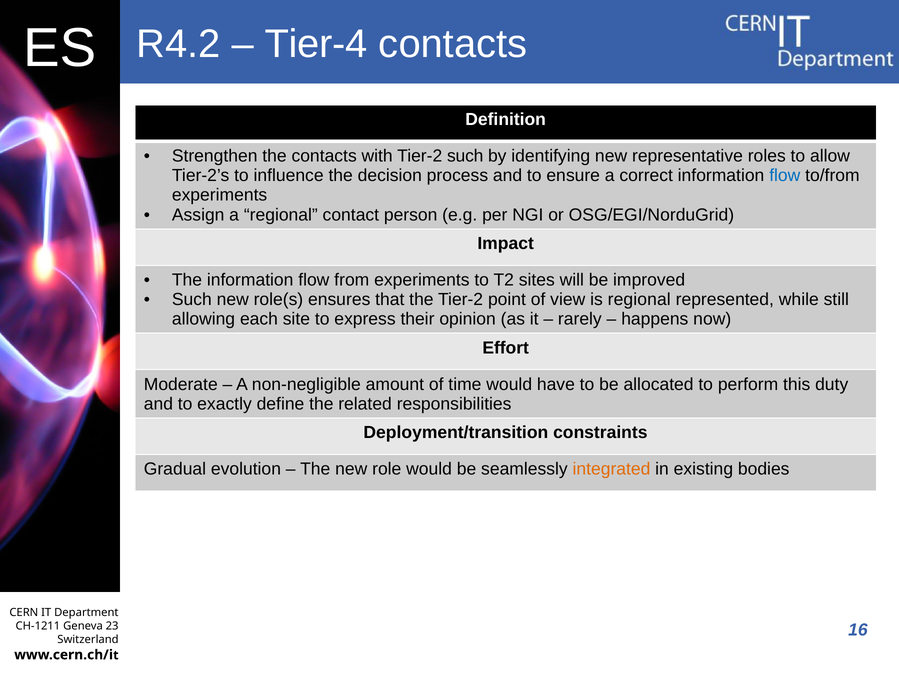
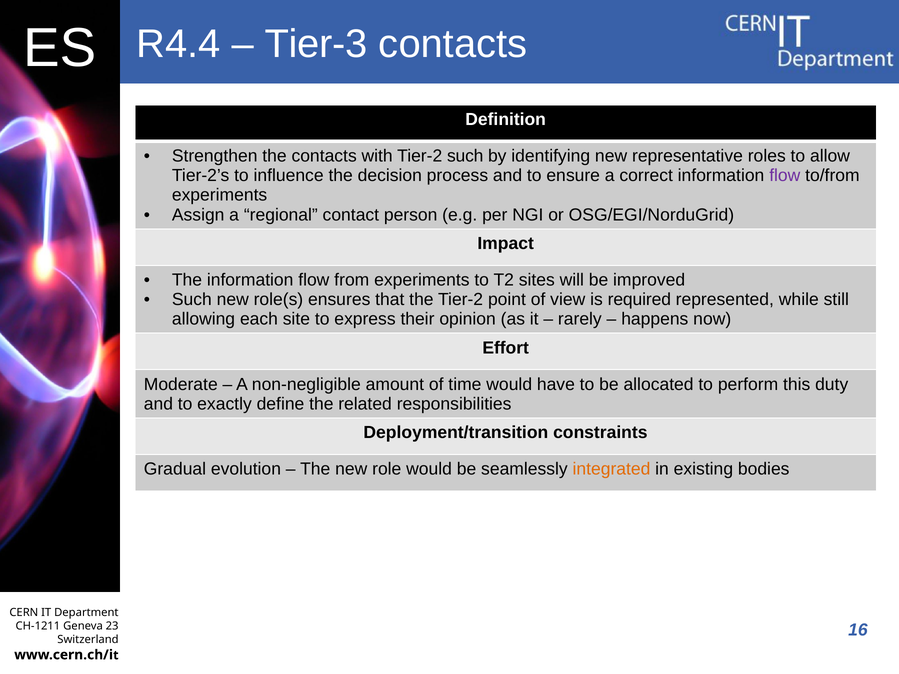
R4.2: R4.2 -> R4.4
Tier-4: Tier-4 -> Tier-3
flow at (785, 176) colour: blue -> purple
is regional: regional -> required
